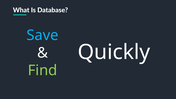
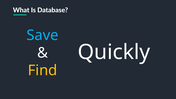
Find colour: light green -> yellow
